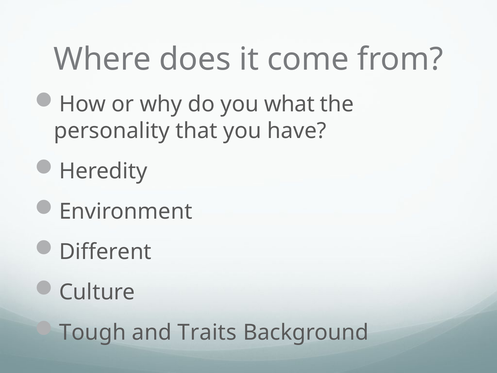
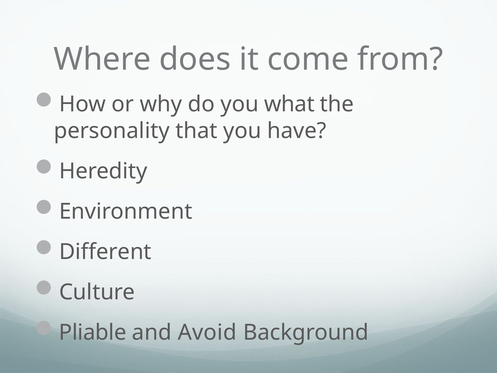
Tough: Tough -> Pliable
Traits: Traits -> Avoid
